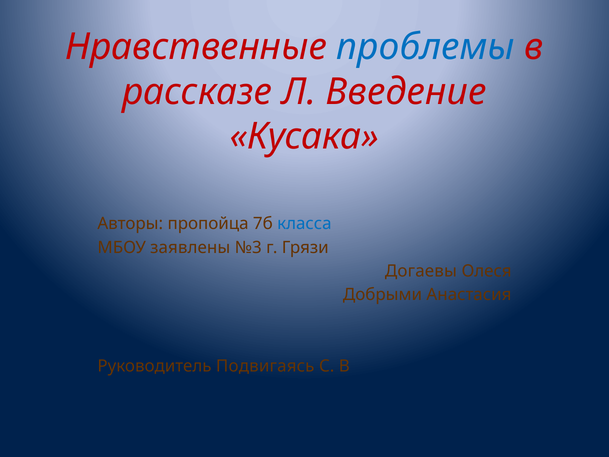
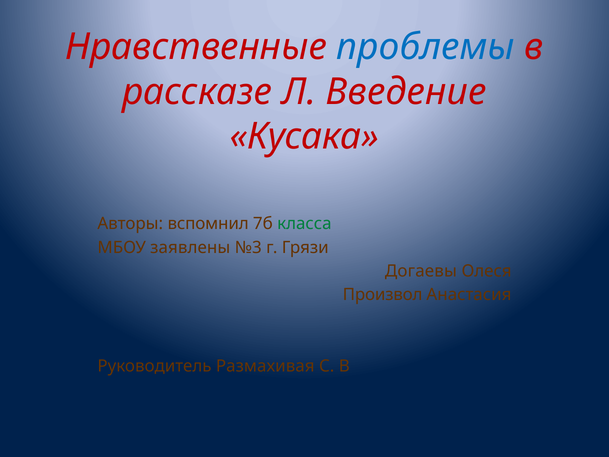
пропойца: пропойца -> вспомнил
класса colour: blue -> green
Добрыми: Добрыми -> Произвол
Подвигаясь: Подвигаясь -> Размахивая
